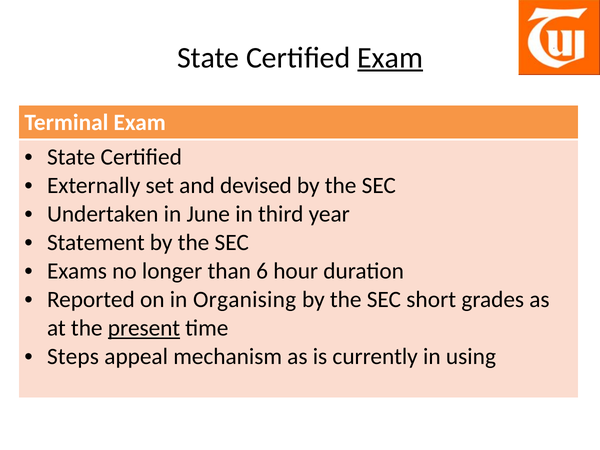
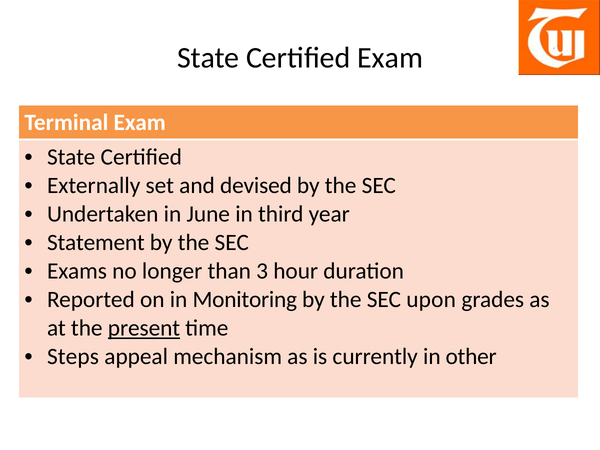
Exam at (390, 58) underline: present -> none
6: 6 -> 3
Organising: Organising -> Monitoring
short: short -> upon
using: using -> other
